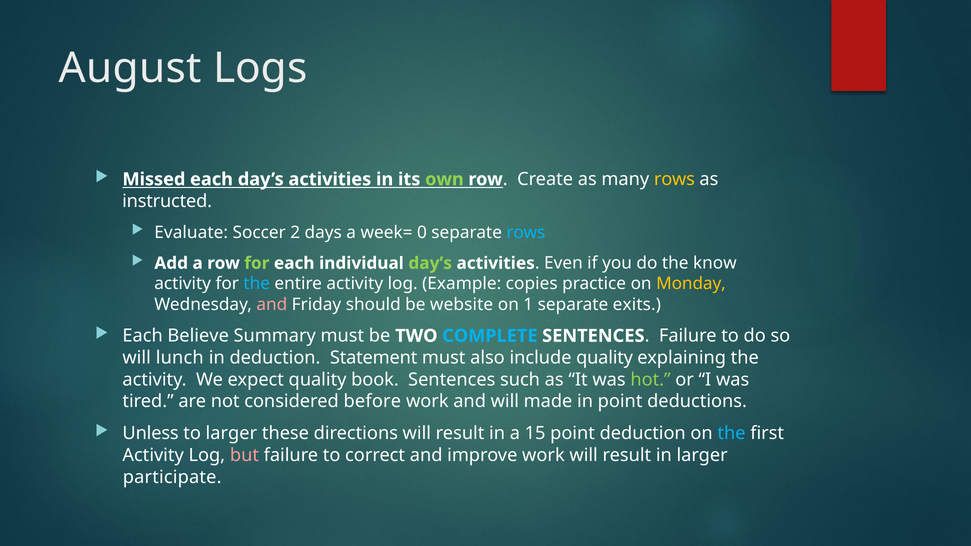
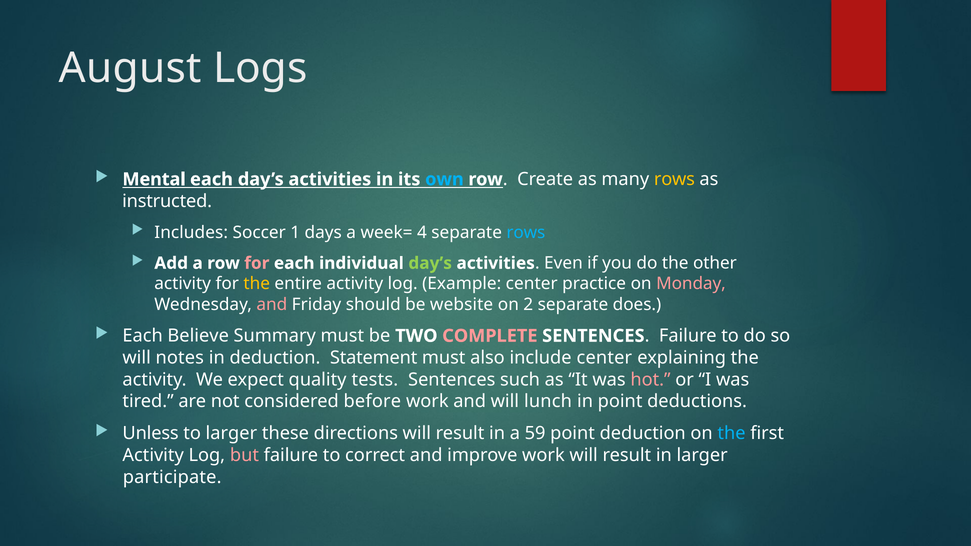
Missed: Missed -> Mental
own colour: light green -> light blue
Evaluate: Evaluate -> Includes
2: 2 -> 1
0: 0 -> 4
for at (257, 263) colour: light green -> pink
know: know -> other
the at (257, 284) colour: light blue -> yellow
Example copies: copies -> center
Monday colour: yellow -> pink
1: 1 -> 2
exits: exits -> does
COMPLETE colour: light blue -> pink
lunch: lunch -> notes
include quality: quality -> center
book: book -> tests
hot colour: light green -> pink
made: made -> lunch
15: 15 -> 59
